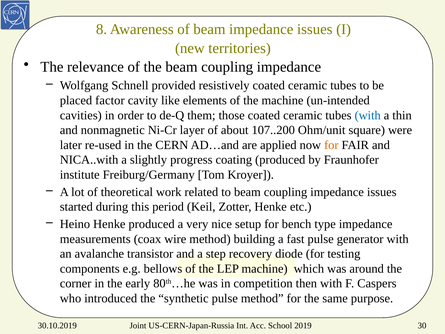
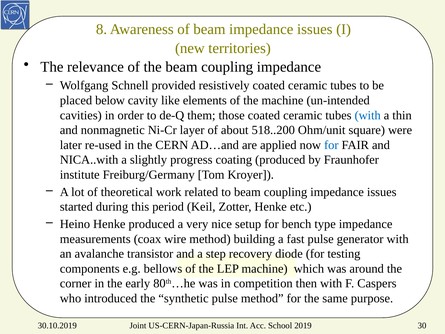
factor: factor -> below
107..200: 107..200 -> 518..200
for at (331, 145) colour: orange -> blue
